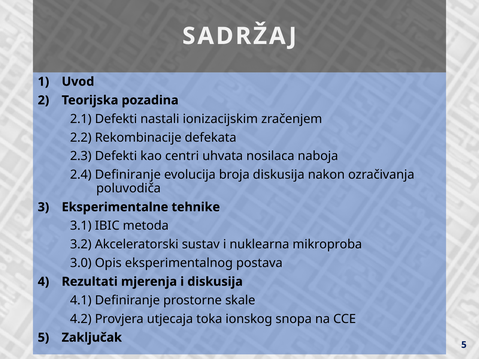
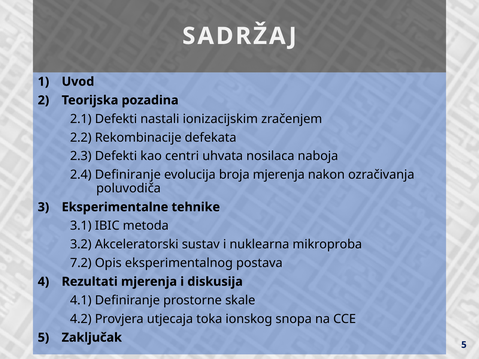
broja diskusija: diskusija -> mjerenja
3.0: 3.0 -> 7.2
